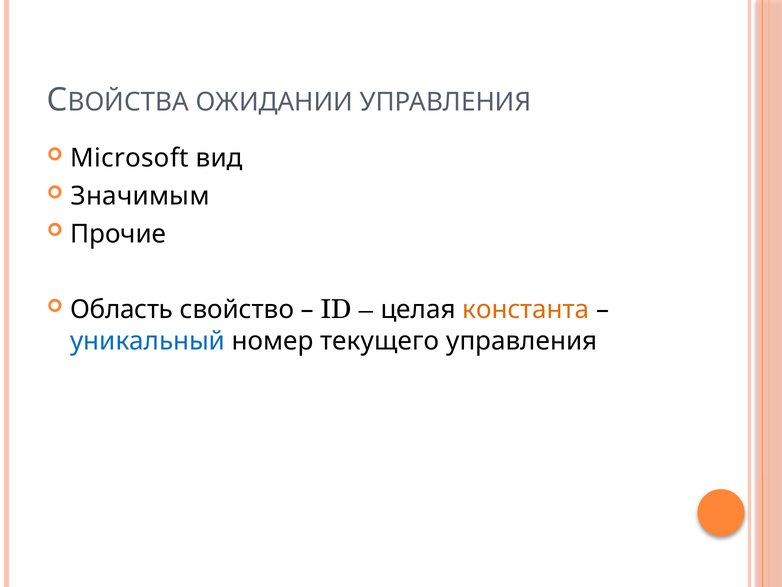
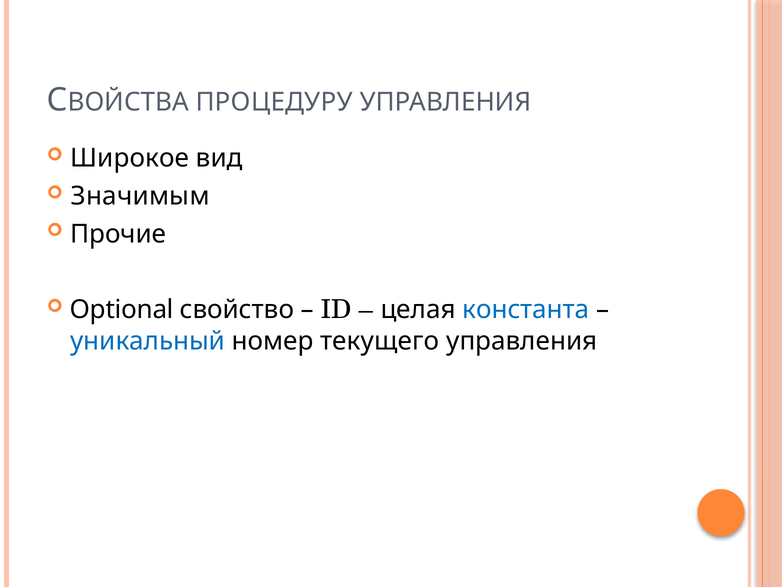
ОЖИДАНИИ: ОЖИДАНИИ -> ПРОЦЕДУРУ
Microsoft: Microsoft -> Широкое
Область: Область -> Optional
константа colour: orange -> blue
